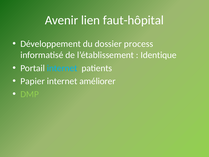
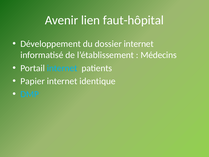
dossier process: process -> internet
Identique: Identique -> Médecins
améliorer: améliorer -> identique
DMP colour: light green -> light blue
